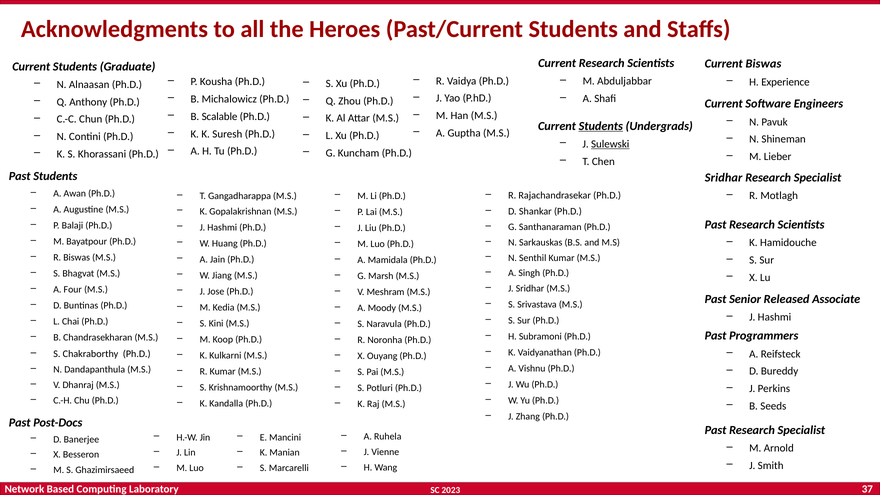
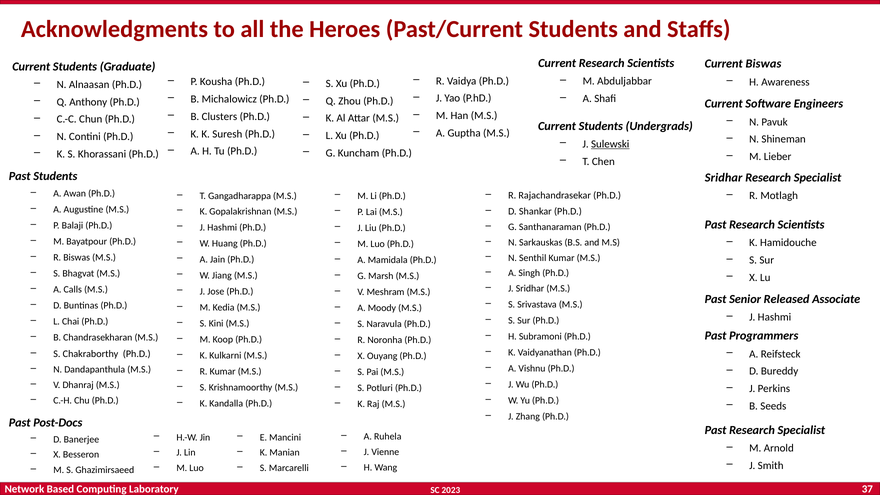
Experience: Experience -> Awareness
Scalable: Scalable -> Clusters
Students at (601, 126) underline: present -> none
Four: Four -> Calls
